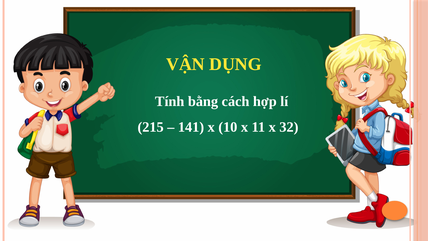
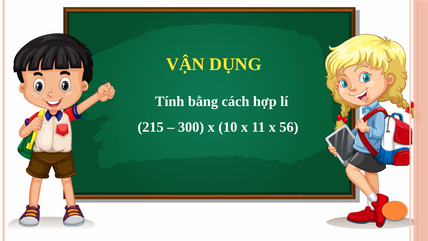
141: 141 -> 300
32: 32 -> 56
